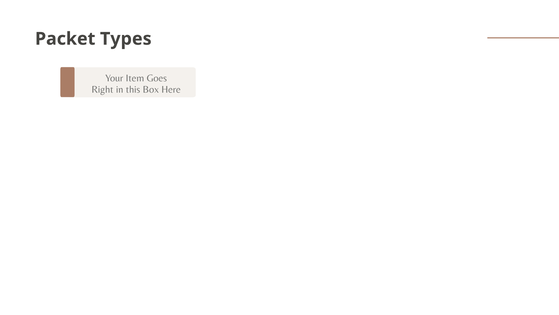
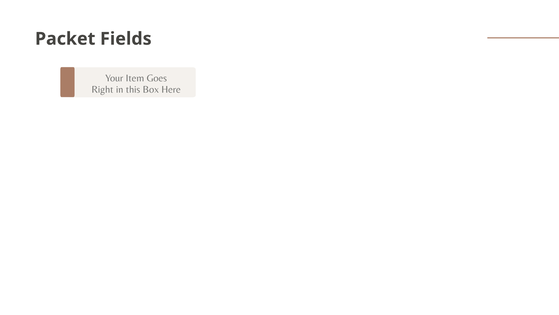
Types: Types -> Fields
